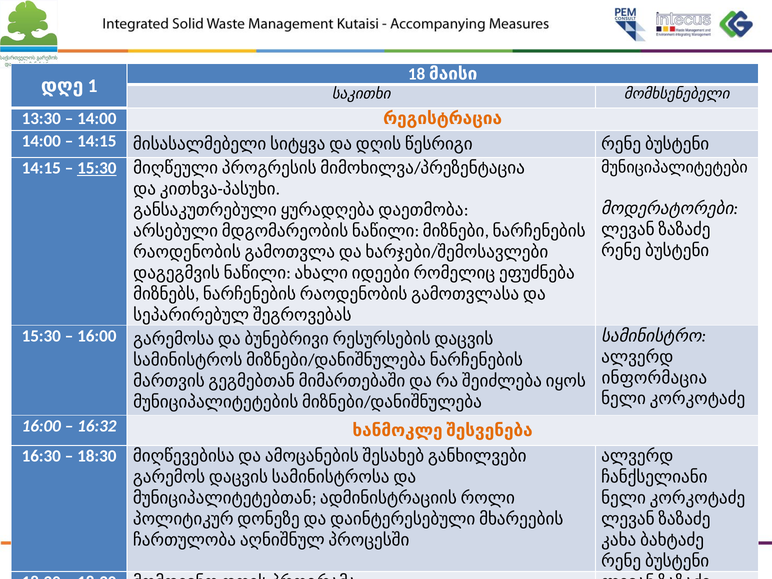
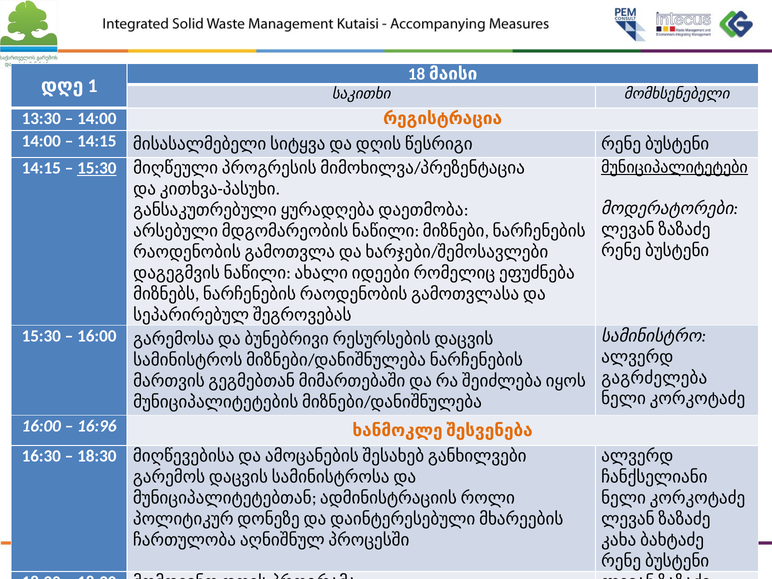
მუნიციპალიტეტები underline: none -> present
ინფორმაცია: ინფორმაცია -> გაგრძელება
16:32: 16:32 -> 16:96
